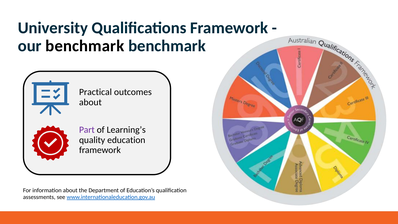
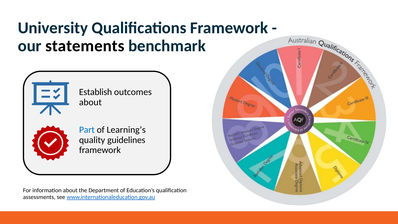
our benchmark: benchmark -> statements
Practical: Practical -> Establish
Part colour: purple -> blue
education: education -> guidelines
